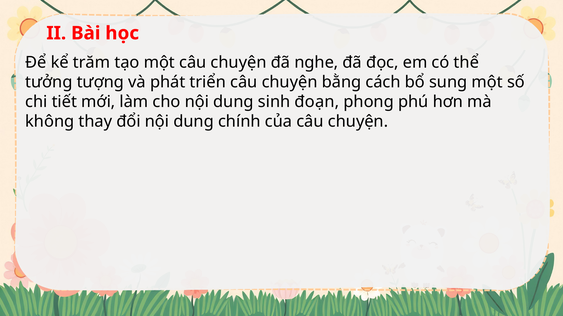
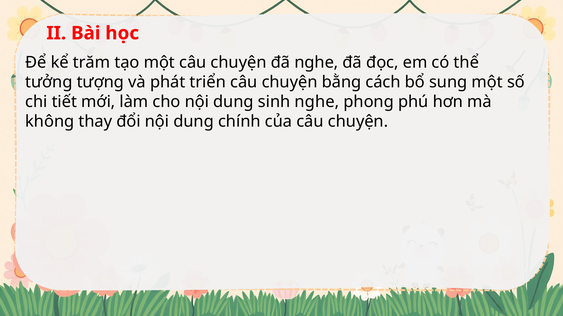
sinh đoạn: đoạn -> nghe
